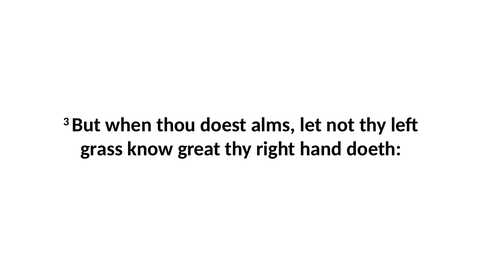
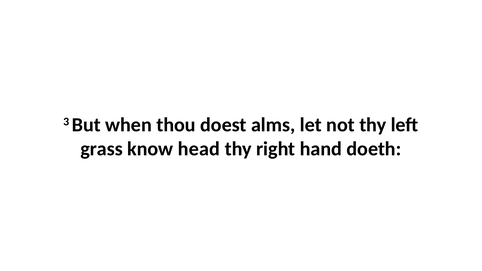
great: great -> head
